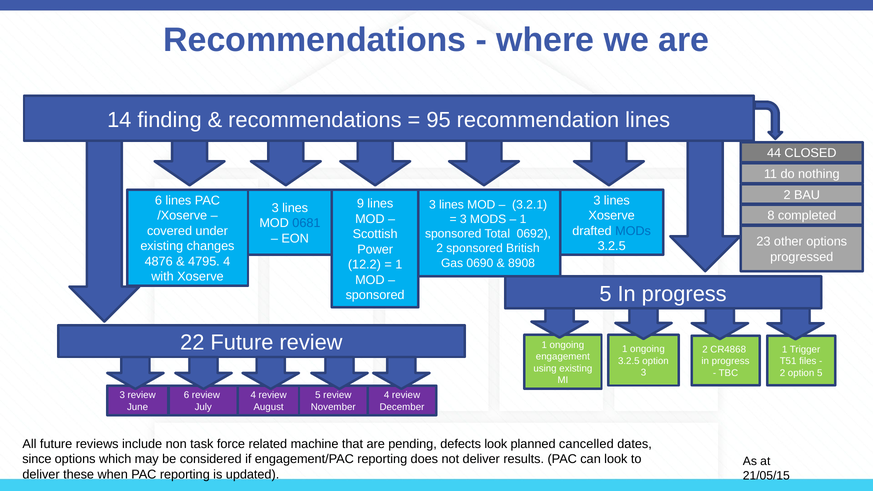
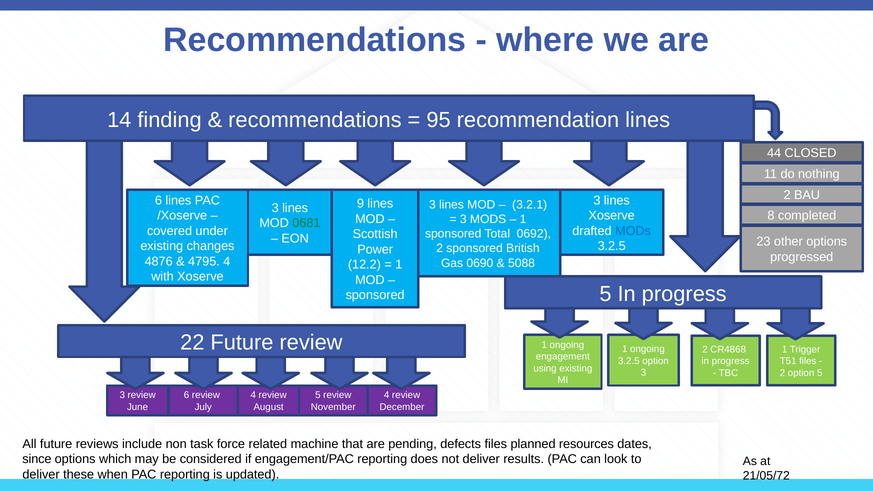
0681 colour: blue -> green
8908: 8908 -> 5088
defects look: look -> files
cancelled: cancelled -> resources
21/05/15: 21/05/15 -> 21/05/72
